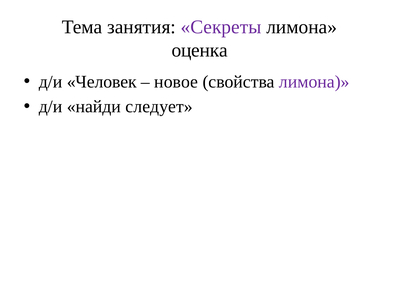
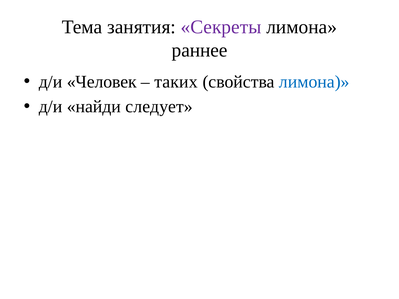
оценка: оценка -> раннее
новое: новое -> таких
лимона at (314, 82) colour: purple -> blue
